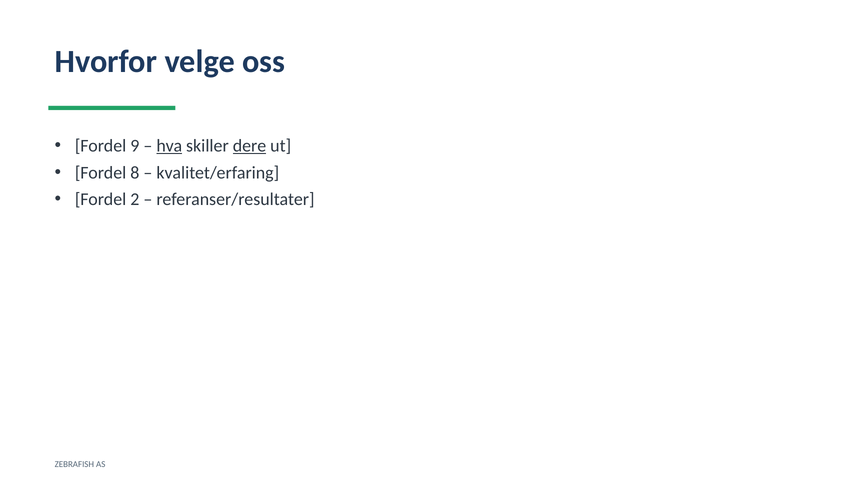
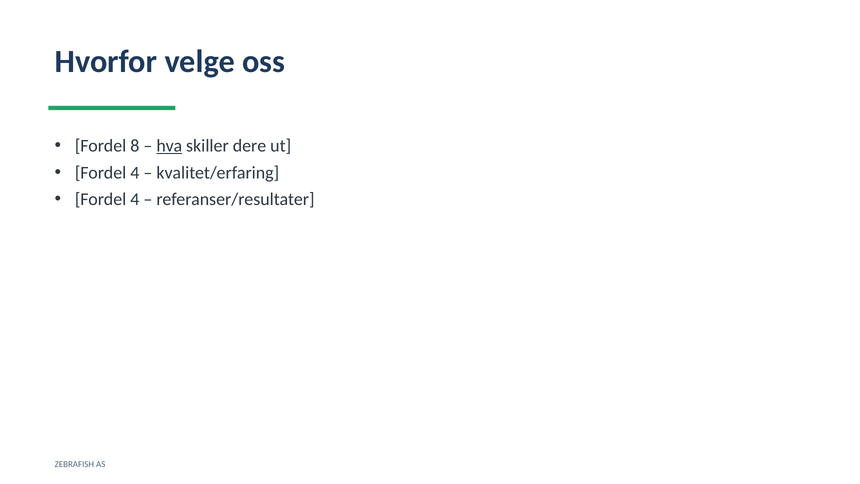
9: 9 -> 8
dere underline: present -> none
8 at (135, 173): 8 -> 4
2 at (135, 199): 2 -> 4
